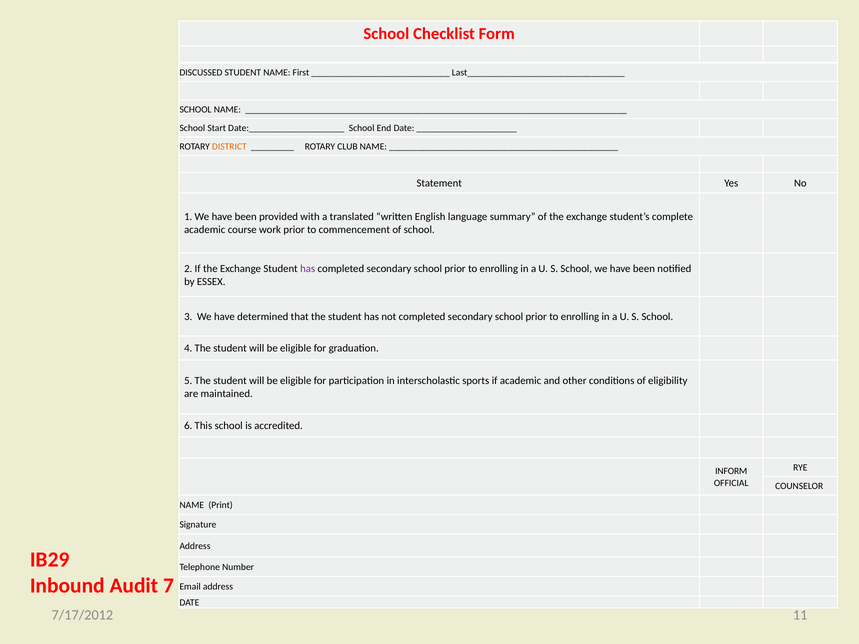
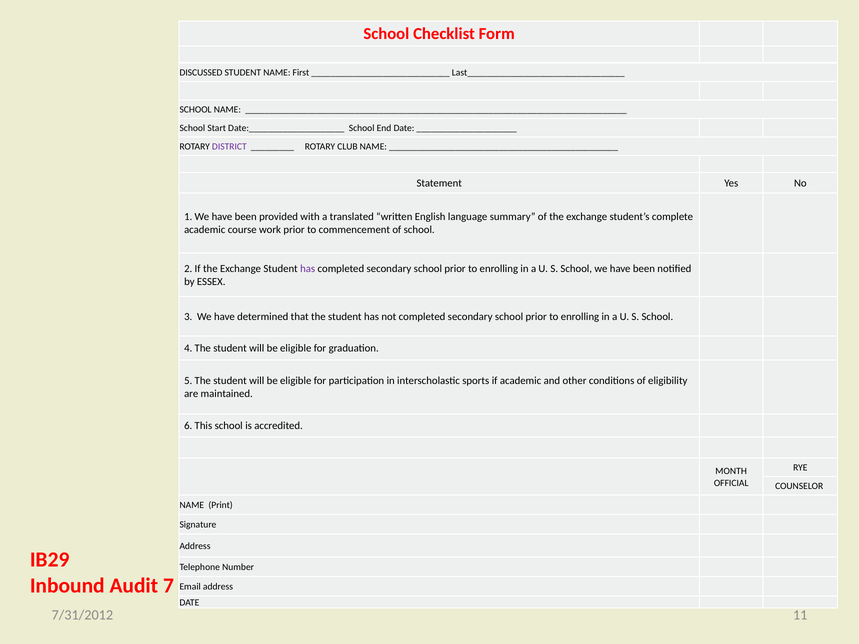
DISTRICT colour: orange -> purple
INFORM: INFORM -> MONTH
7/17/2012: 7/17/2012 -> 7/31/2012
